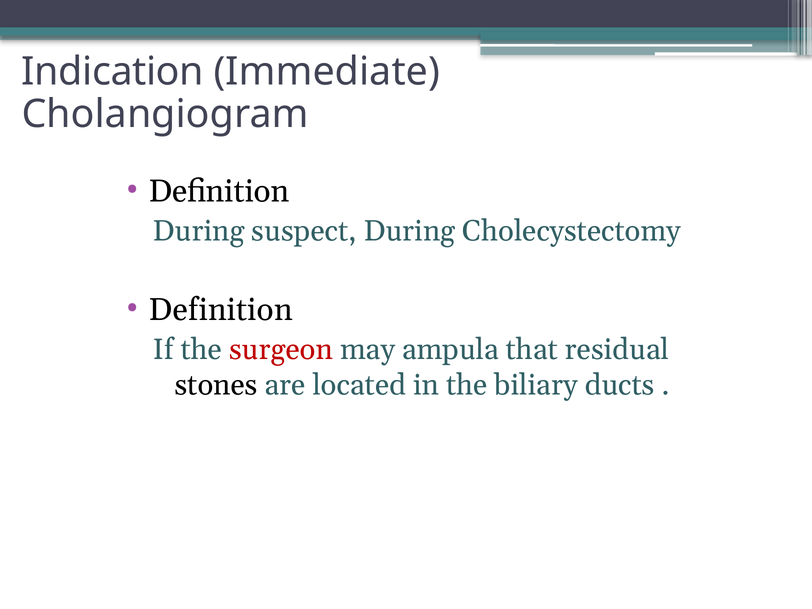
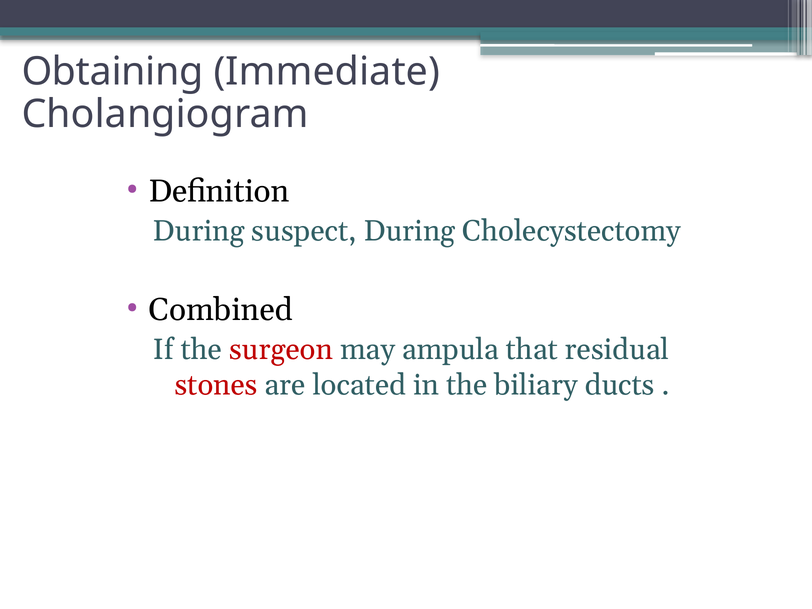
Indication: Indication -> Obtaining
Definition at (221, 310): Definition -> Combined
stones colour: black -> red
